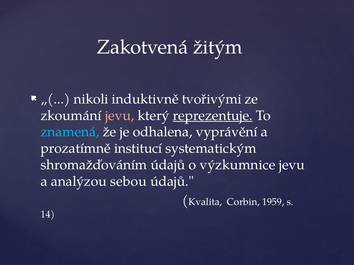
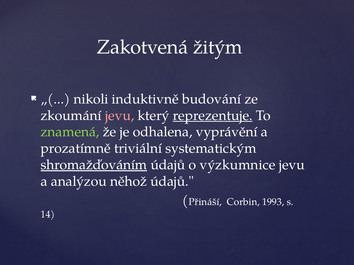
tvořivými: tvořivými -> budování
znamená colour: light blue -> light green
institucí: institucí -> triviální
shromažďováním underline: none -> present
sebou: sebou -> něhož
Kvalita: Kvalita -> Přináší
1959: 1959 -> 1993
